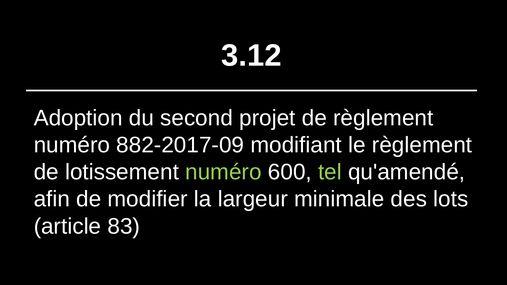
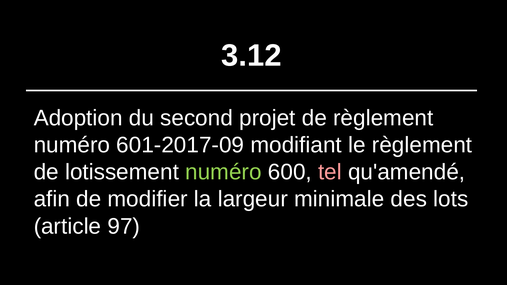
882-2017-09: 882-2017-09 -> 601-2017-09
tel colour: light green -> pink
83: 83 -> 97
